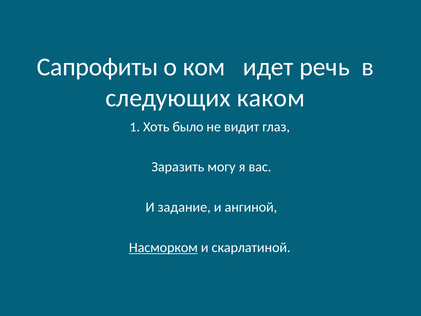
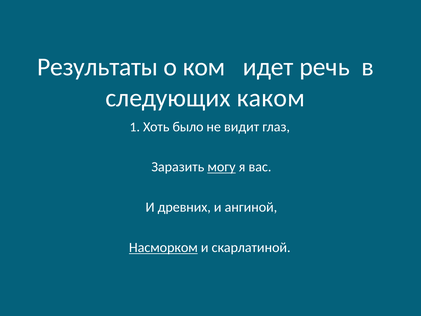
Сапрофиты: Сапрофиты -> Результаты
могу underline: none -> present
задание: задание -> древних
